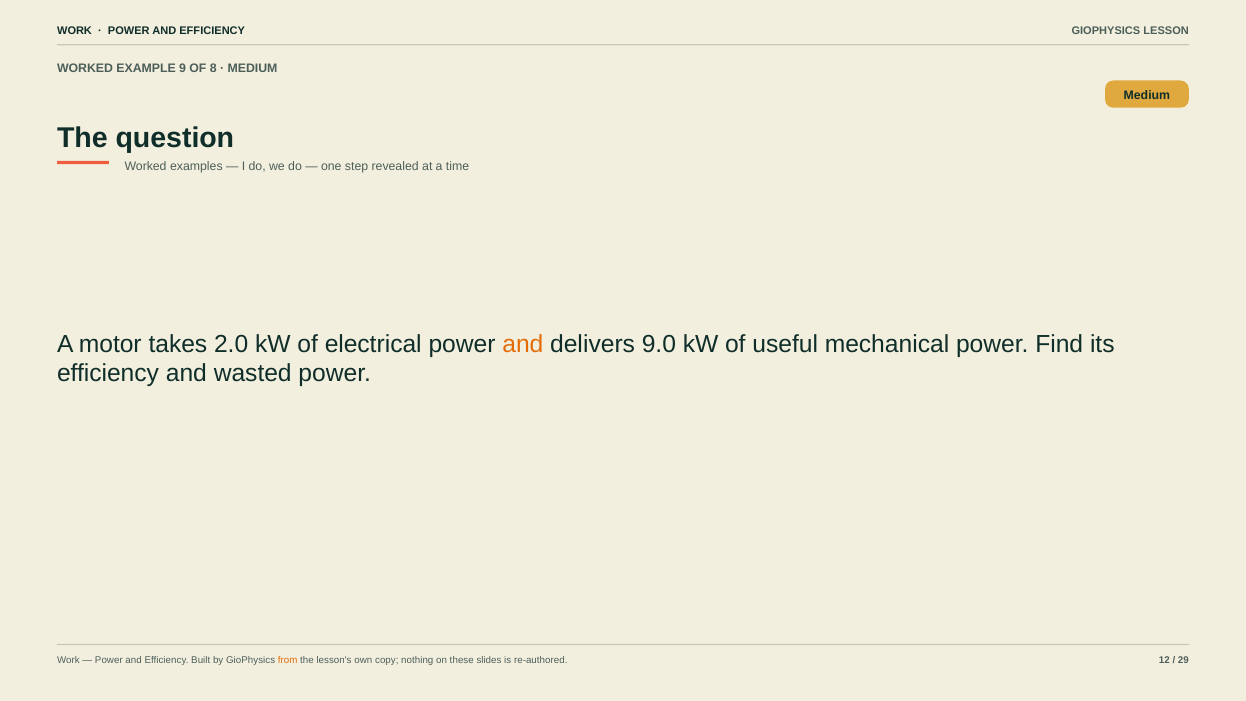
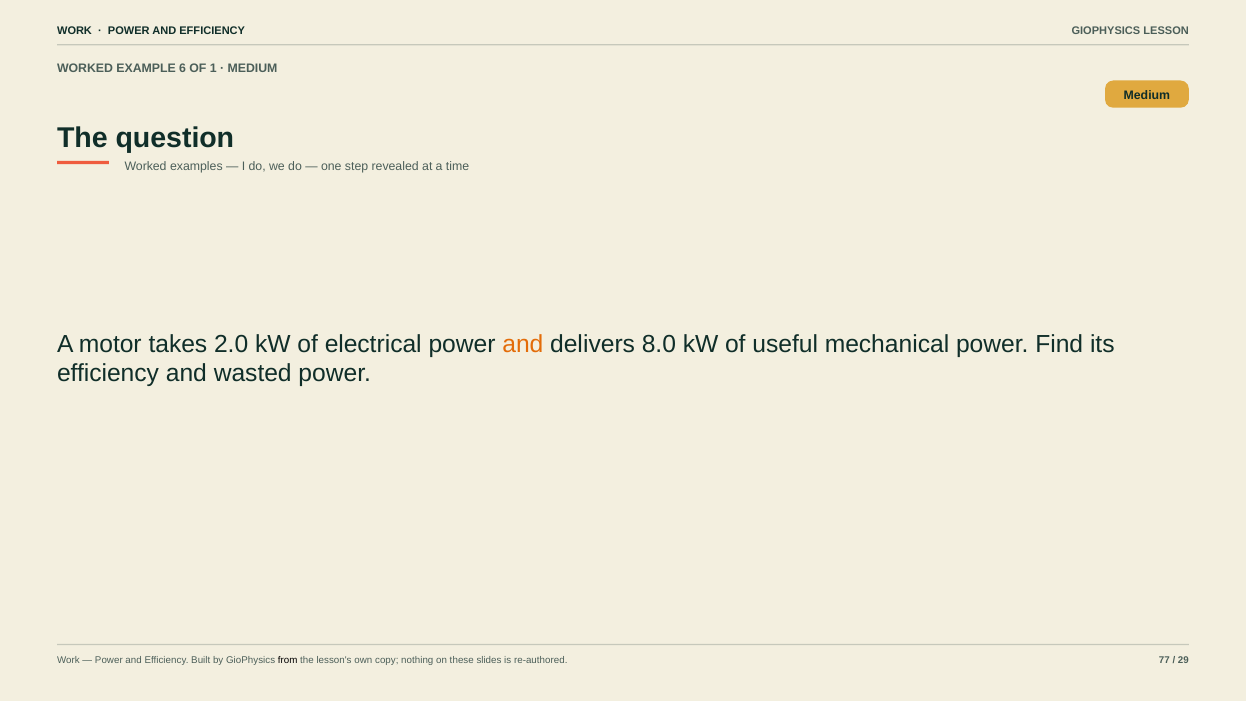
9: 9 -> 6
8: 8 -> 1
9.0: 9.0 -> 8.0
from colour: orange -> black
12: 12 -> 77
